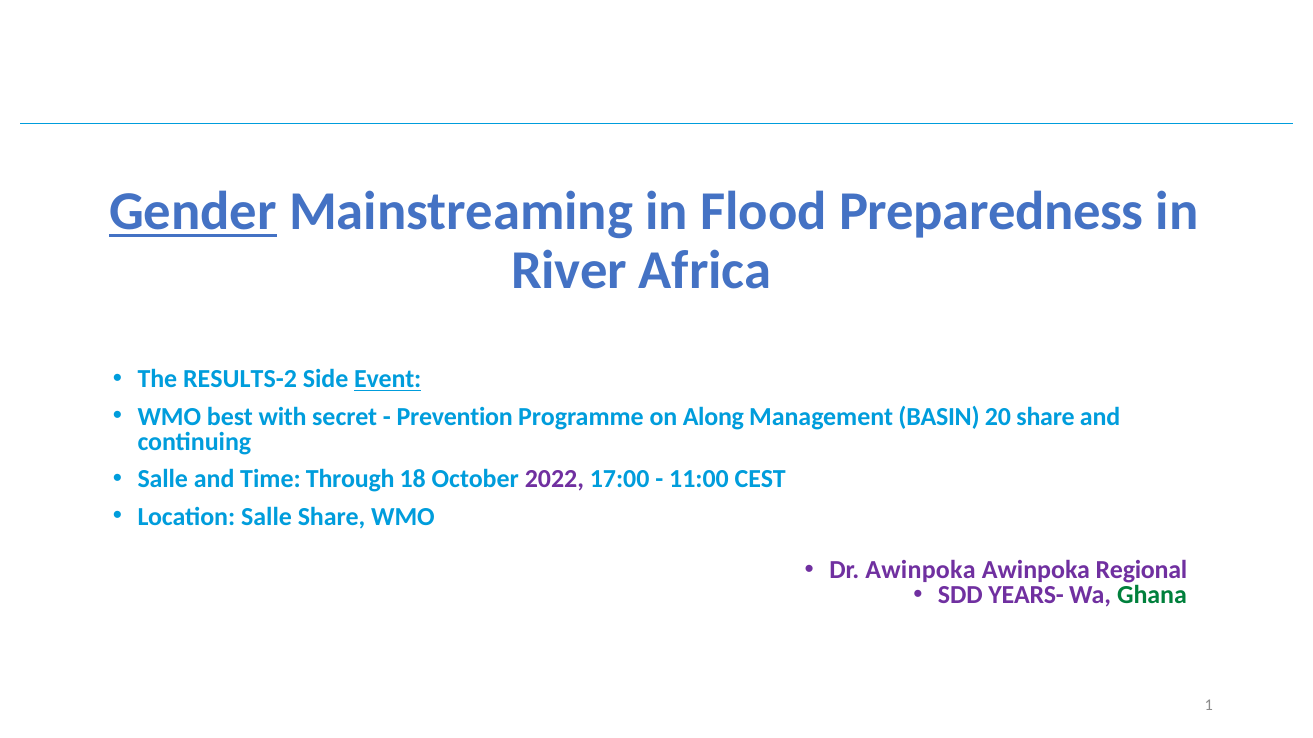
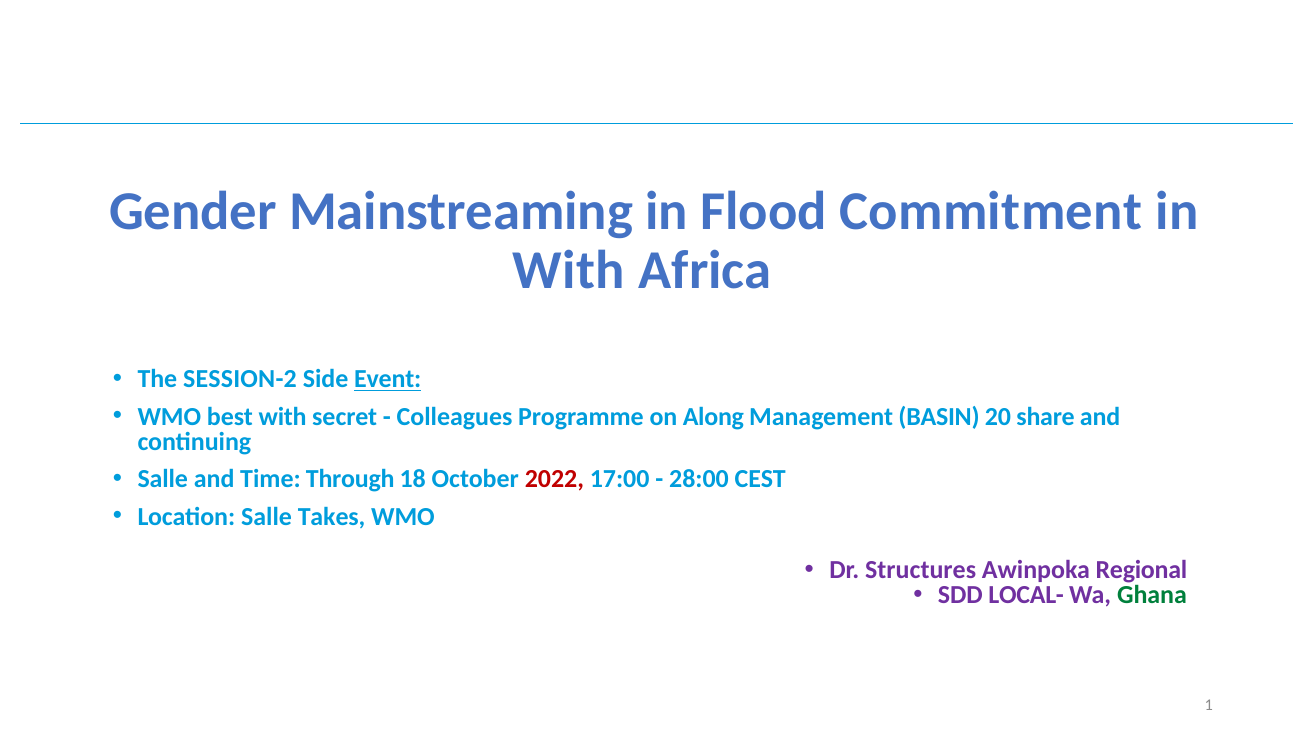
Gender underline: present -> none
Preparedness: Preparedness -> Commitment
River at (569, 271): River -> With
RESULTS-2: RESULTS-2 -> SESSION-2
Prevention: Prevention -> Colleagues
2022 colour: purple -> red
11:00: 11:00 -> 28:00
Salle Share: Share -> Takes
Dr Awinpoka: Awinpoka -> Structures
YEARS-: YEARS- -> LOCAL-
